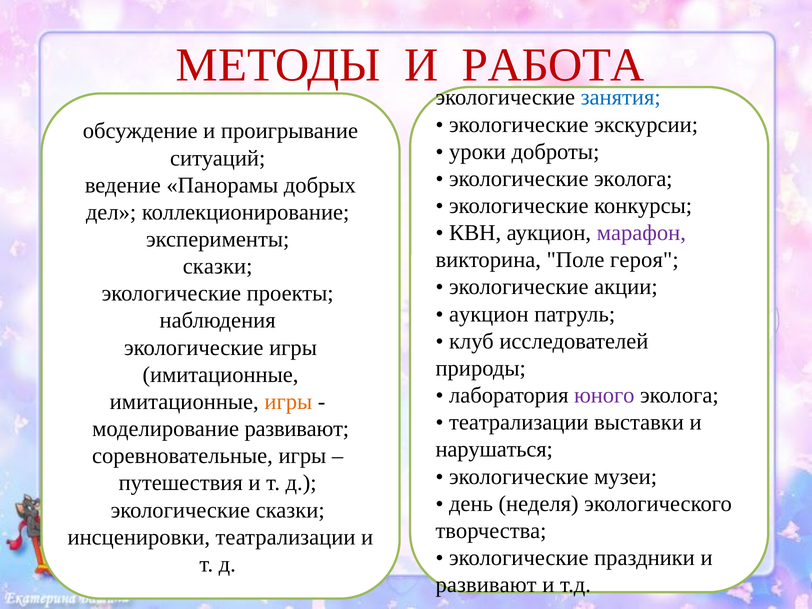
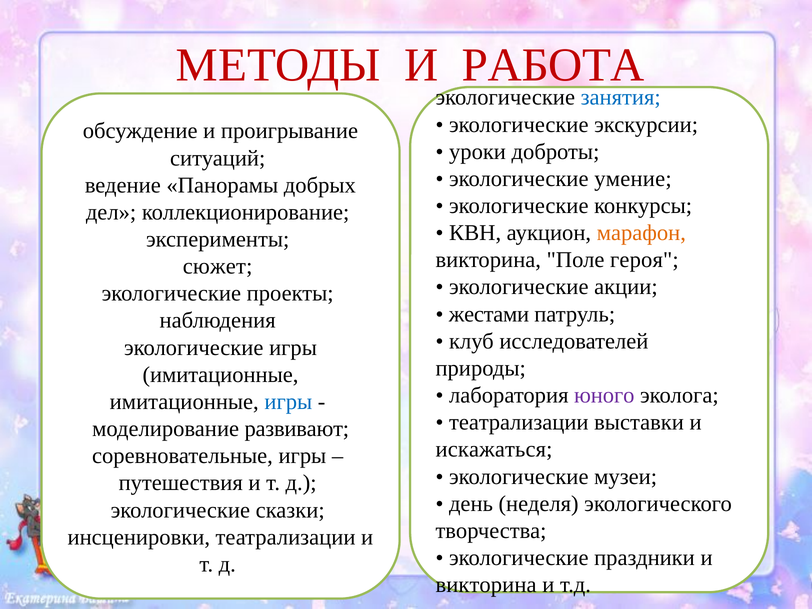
экологические эколога: эколога -> умение
марафон colour: purple -> orange
сказки at (218, 266): сказки -> сюжет
аукцион at (489, 314): аукцион -> жестами
игры at (288, 402) colour: orange -> blue
нарушаться: нарушаться -> искажаться
развивают at (486, 585): развивают -> викторина
